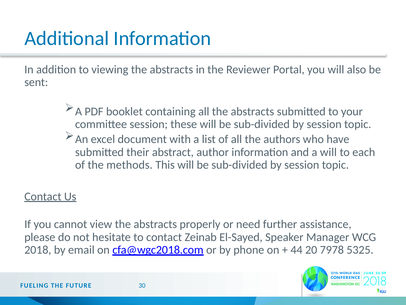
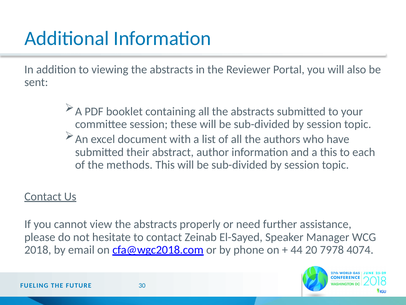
a will: will -> this
5325: 5325 -> 4074
